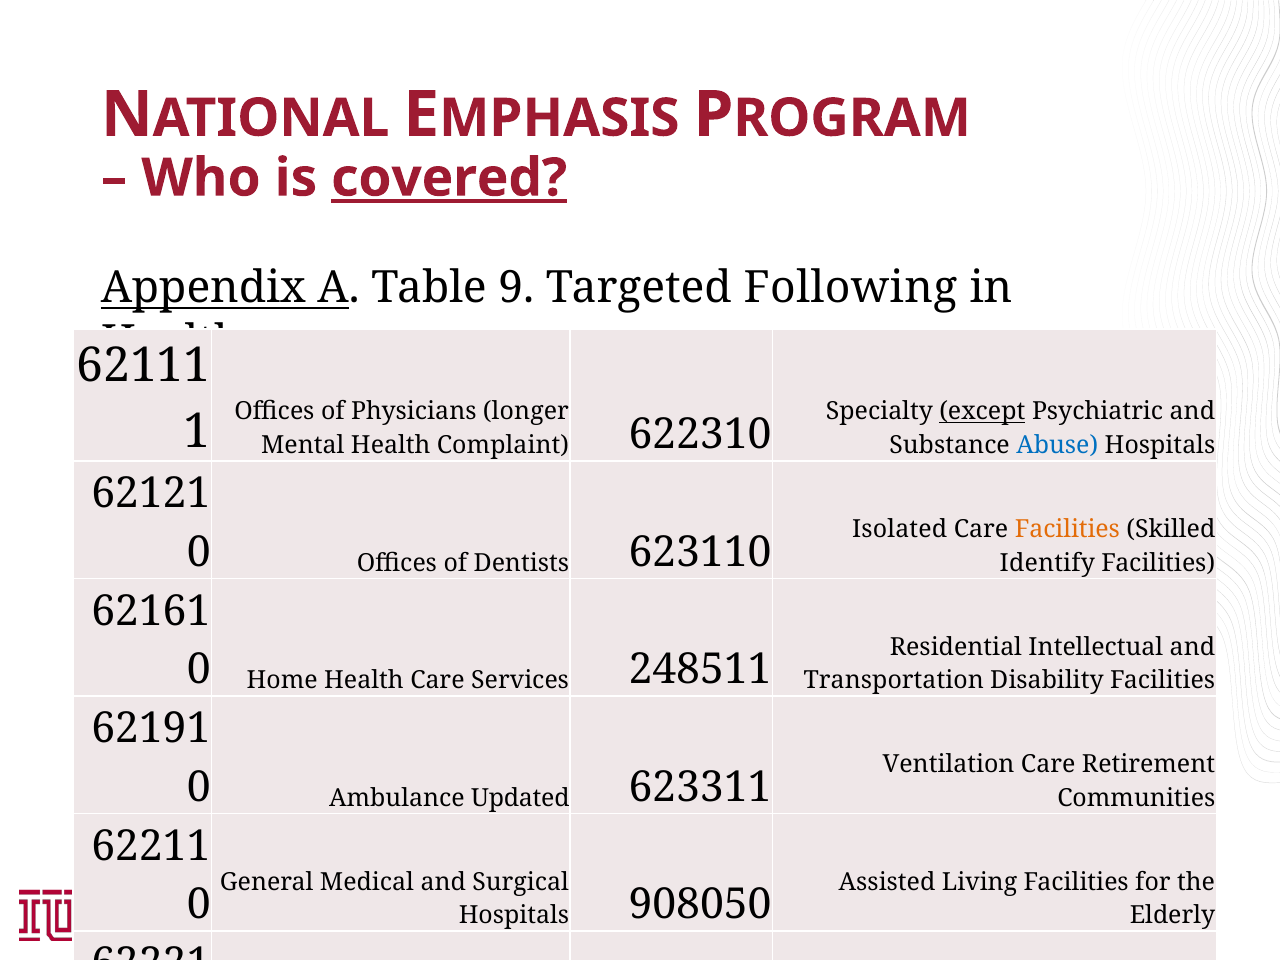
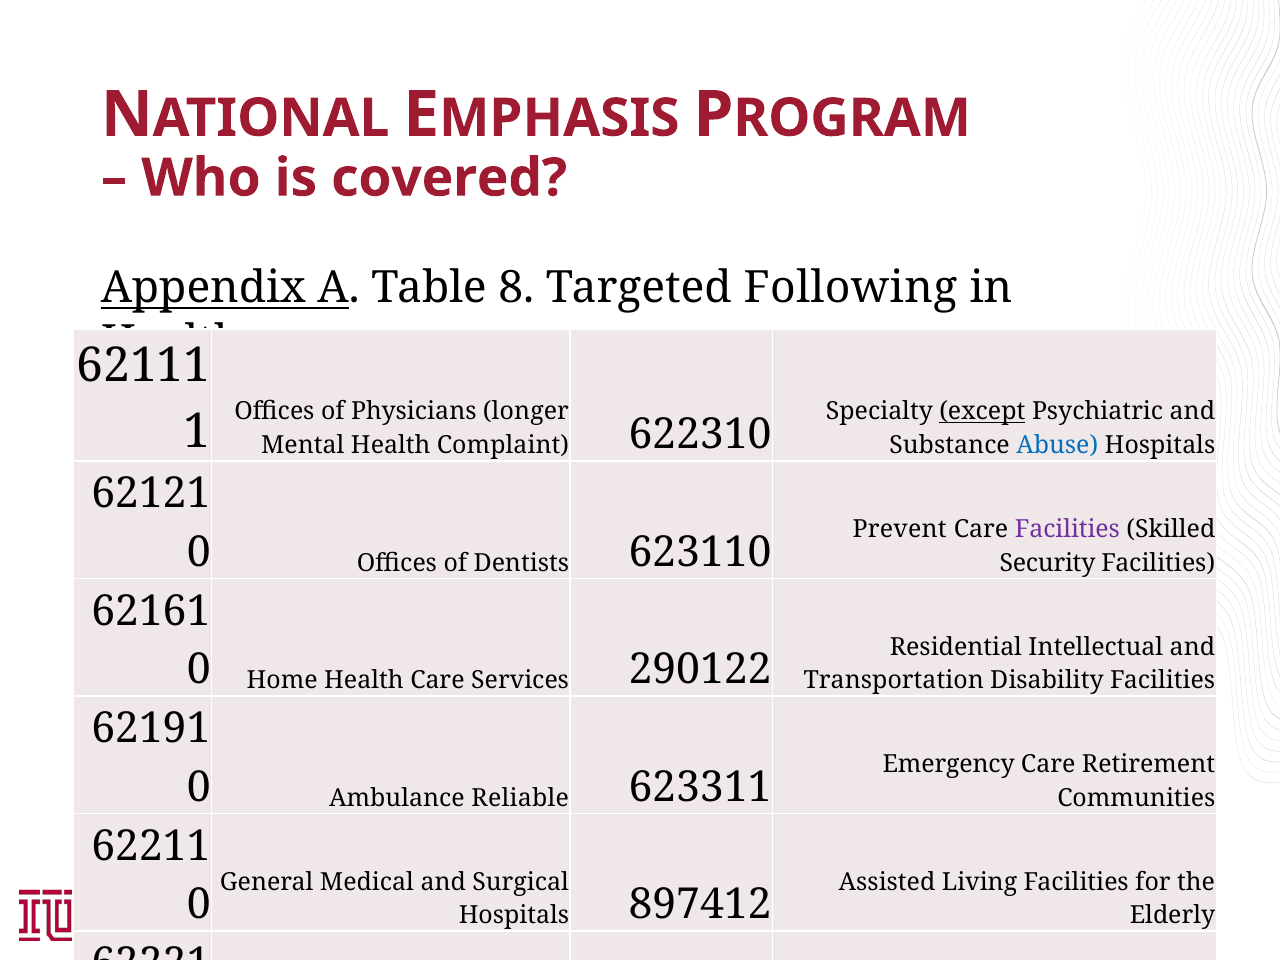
covered underline: present -> none
9: 9 -> 8
Isolated: Isolated -> Prevent
Facilities at (1067, 529) colour: orange -> purple
Identify: Identify -> Security
248511: 248511 -> 290122
Ventilation: Ventilation -> Emergency
Updated: Updated -> Reliable
908050: 908050 -> 897412
